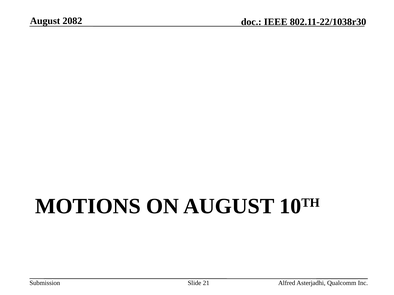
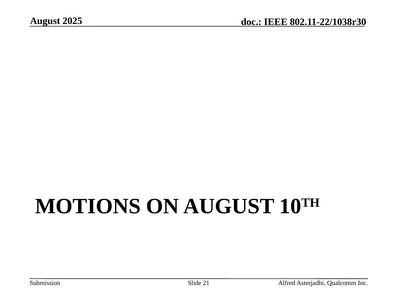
2082: 2082 -> 2025
